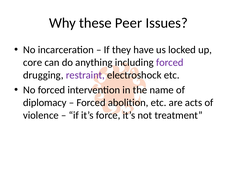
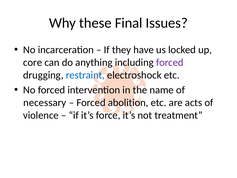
Peer: Peer -> Final
restraint colour: purple -> blue
diplomacy: diplomacy -> necessary
